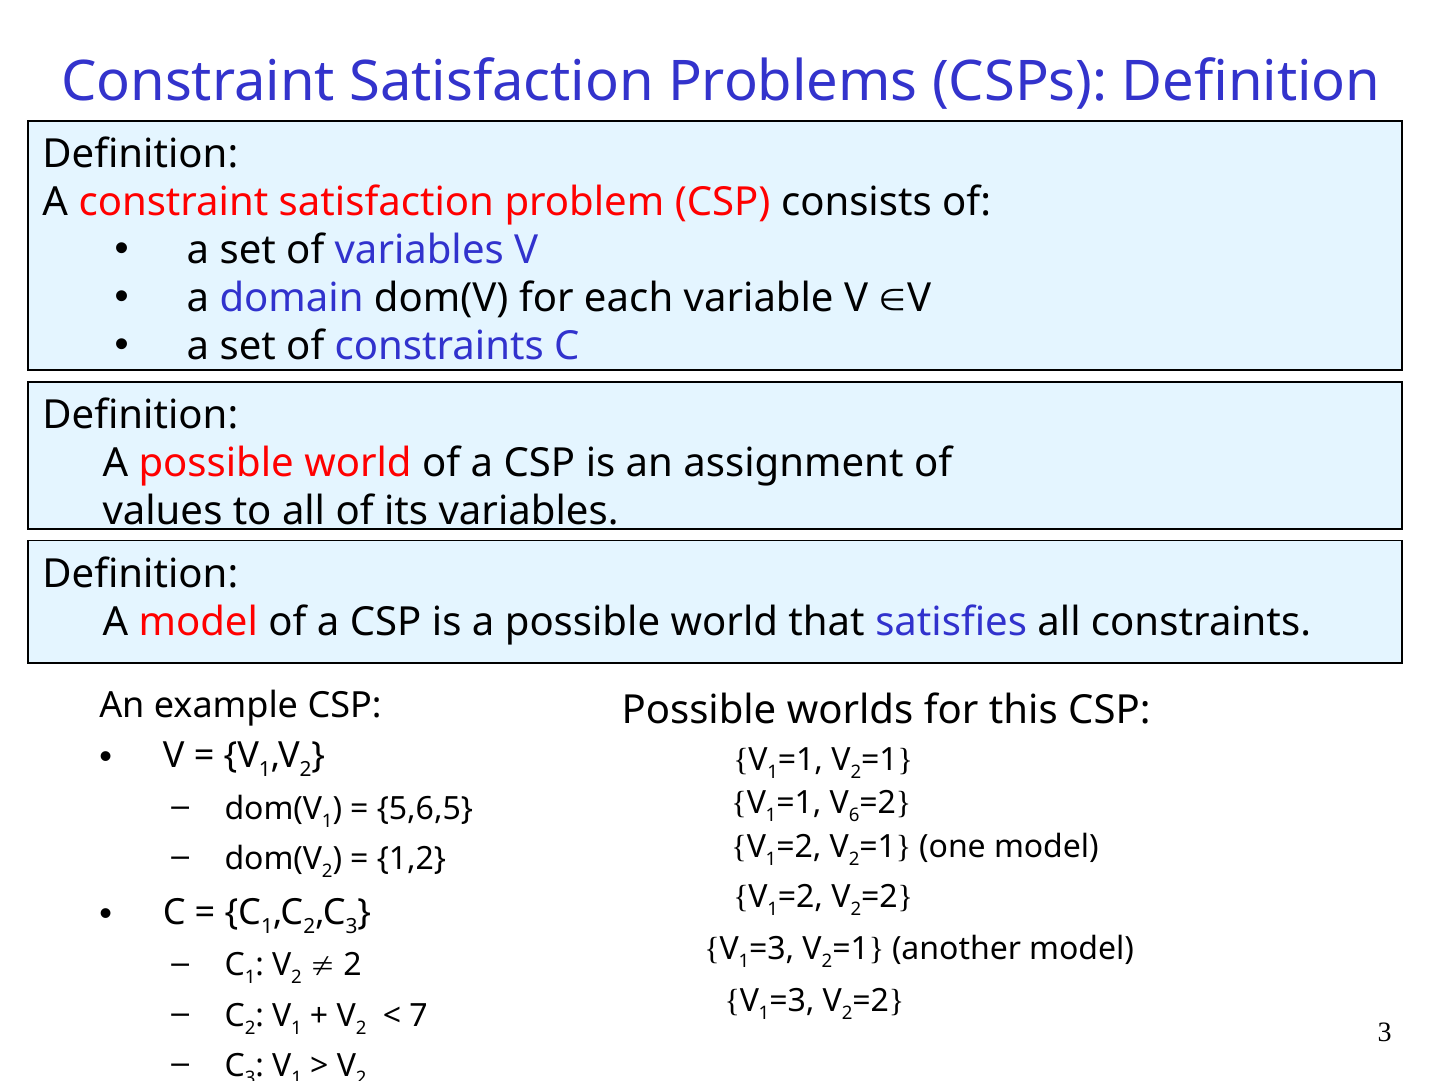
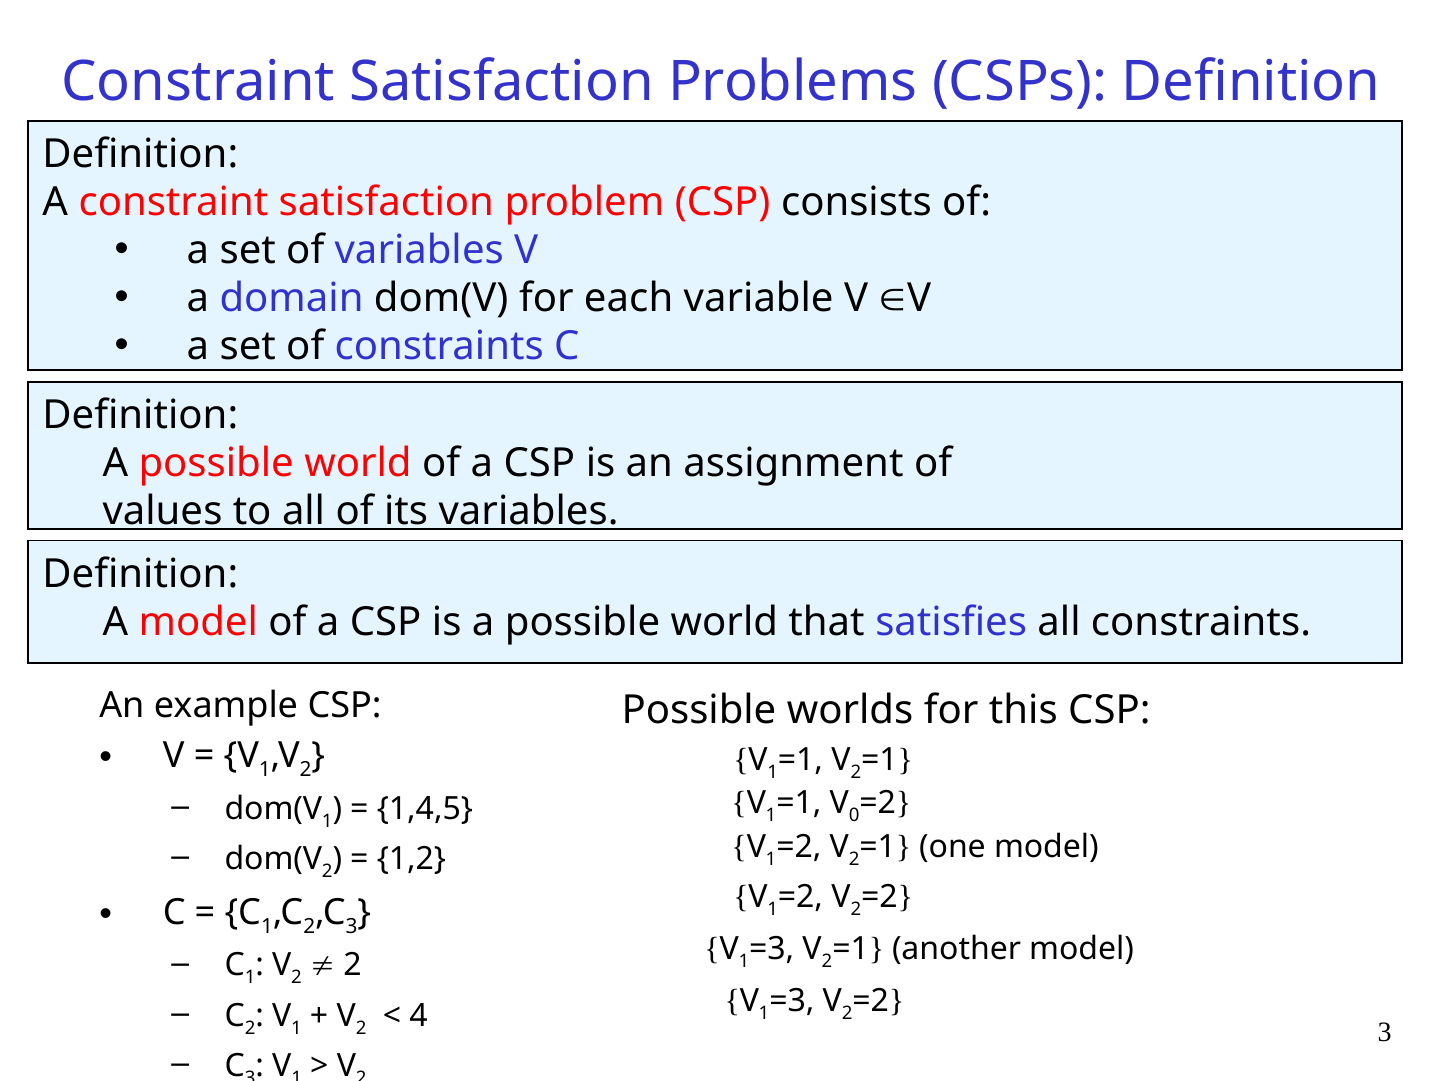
6: 6 -> 0
5,6,5: 5,6,5 -> 1,4,5
7: 7 -> 4
